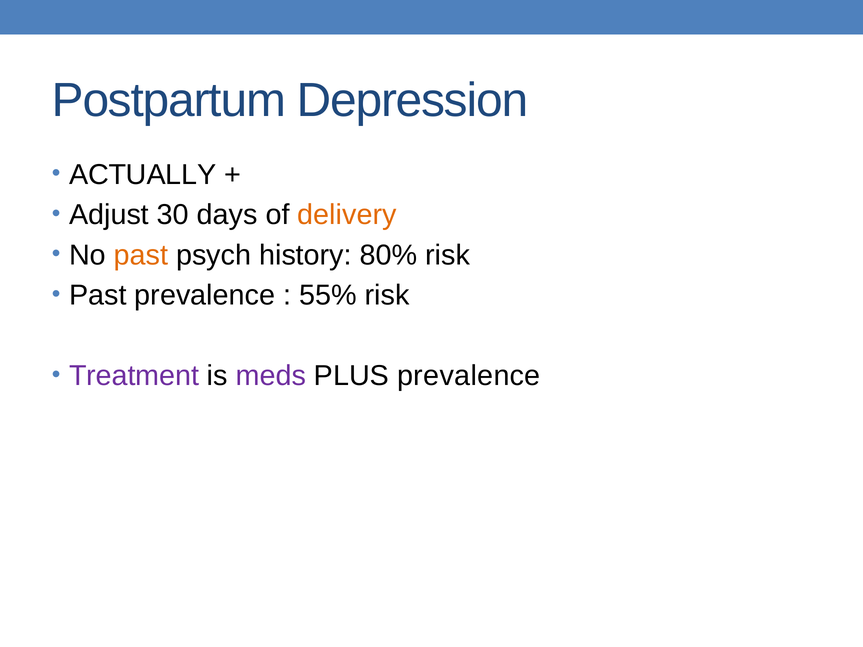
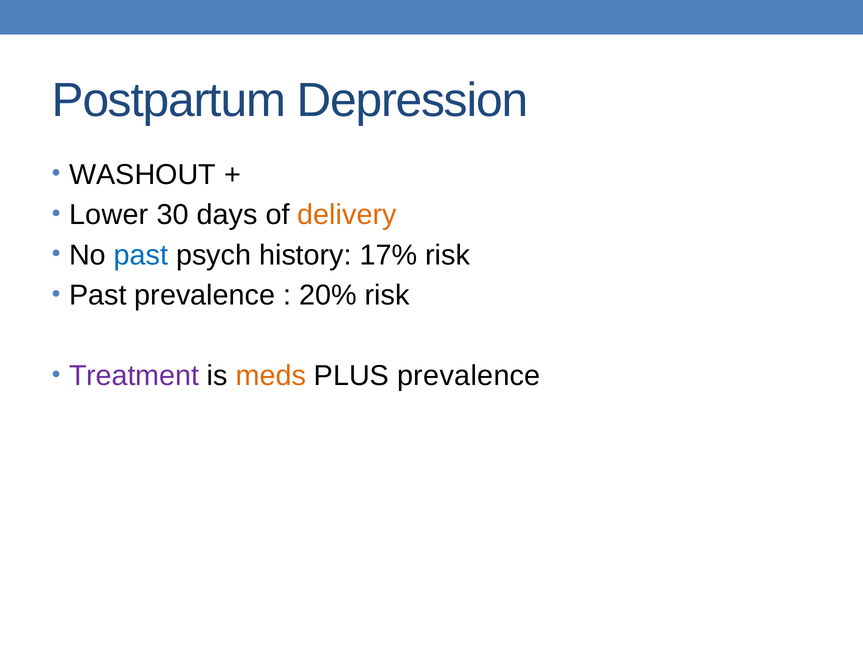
ACTUALLY: ACTUALLY -> WASHOUT
Adjust: Adjust -> Lower
past at (141, 255) colour: orange -> blue
80%: 80% -> 17%
55%: 55% -> 20%
meds colour: purple -> orange
